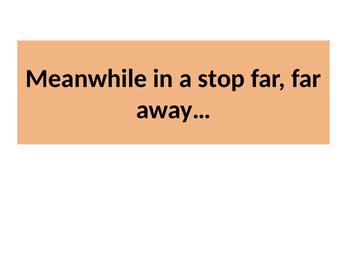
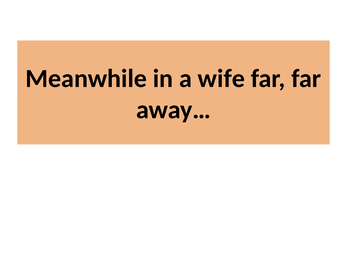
stop: stop -> wife
